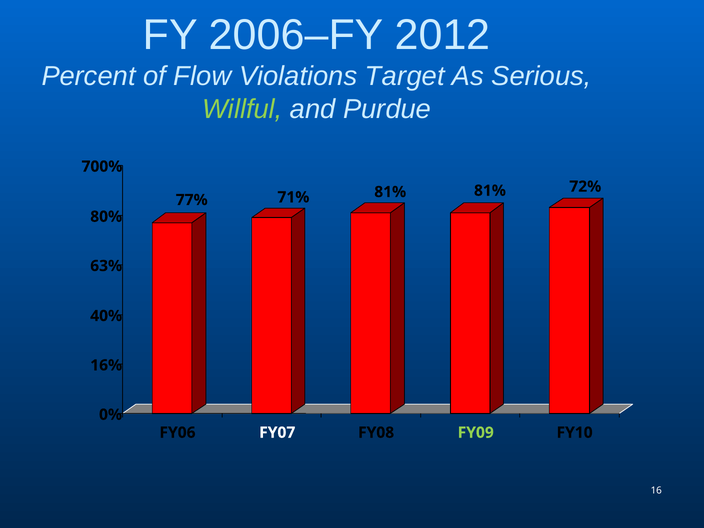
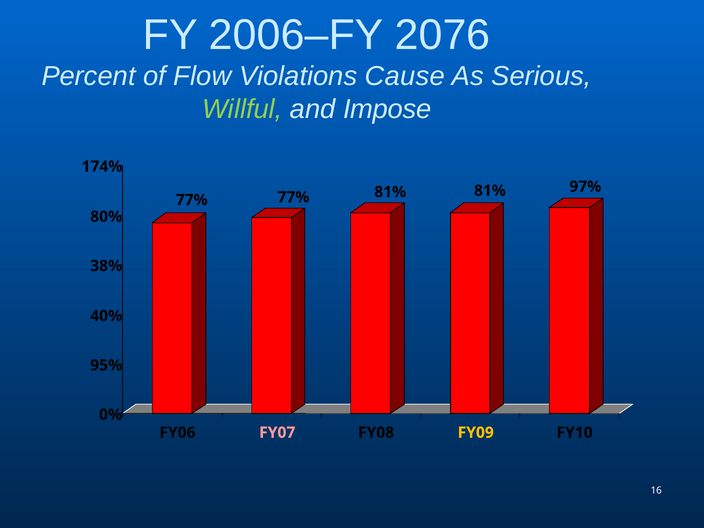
2012: 2012 -> 2076
Target: Target -> Cause
Purdue: Purdue -> Impose
700%: 700% -> 174%
77% 71%: 71% -> 77%
72%: 72% -> 97%
63%: 63% -> 38%
16%: 16% -> 95%
FY07 colour: white -> pink
FY09 colour: light green -> yellow
